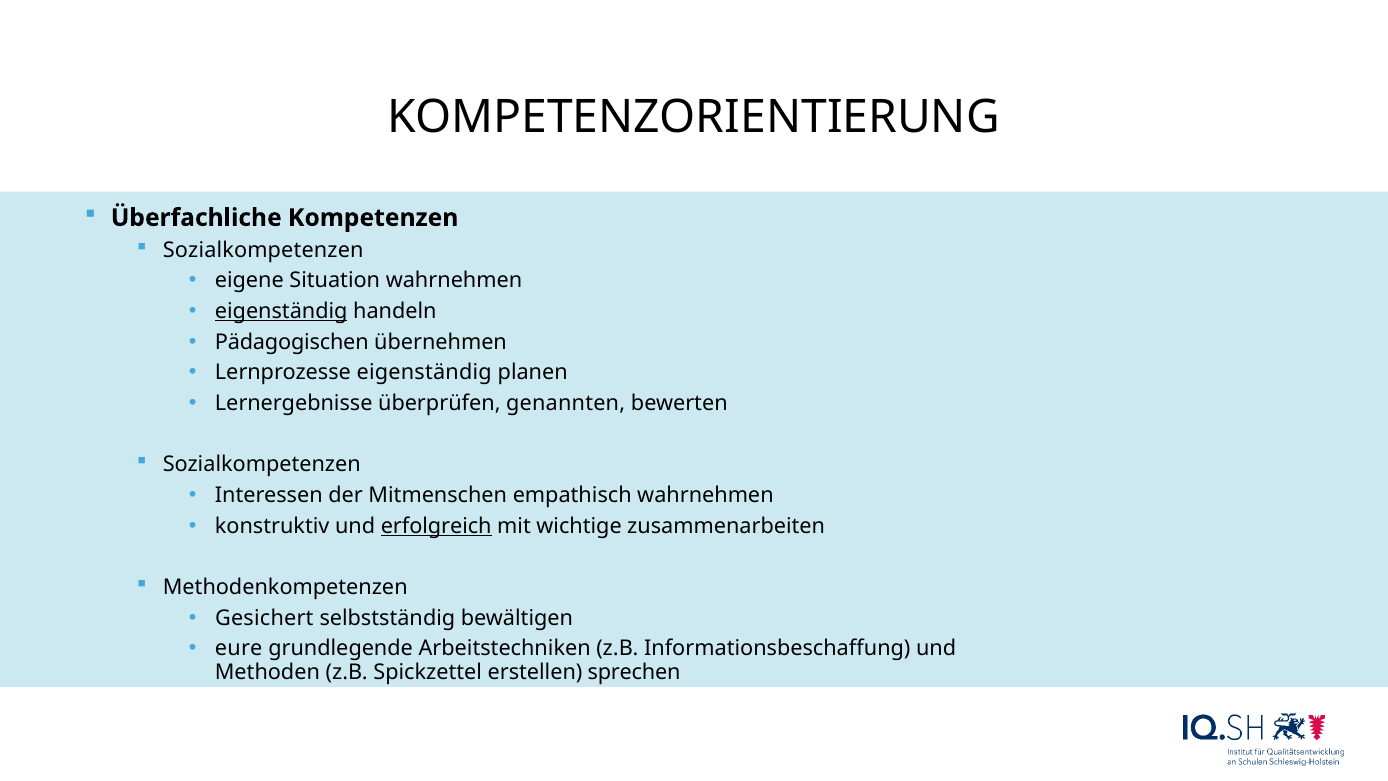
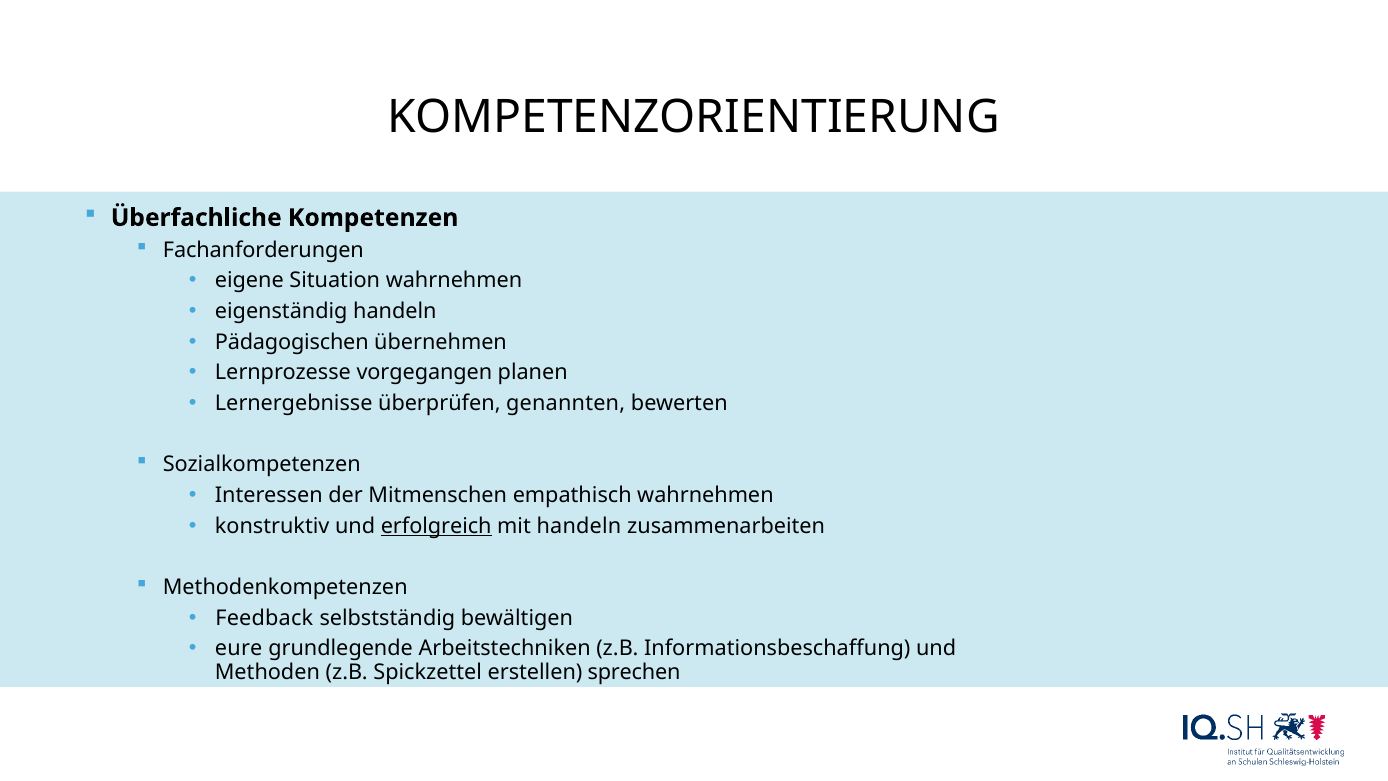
Sozialkompetenzen at (263, 250): Sozialkompetenzen -> Fachanforderungen
eigenständig at (281, 311) underline: present -> none
Lernprozesse eigenständig: eigenständig -> vorgegangen
mit wichtige: wichtige -> handeln
Gesichert: Gesichert -> Feedback
